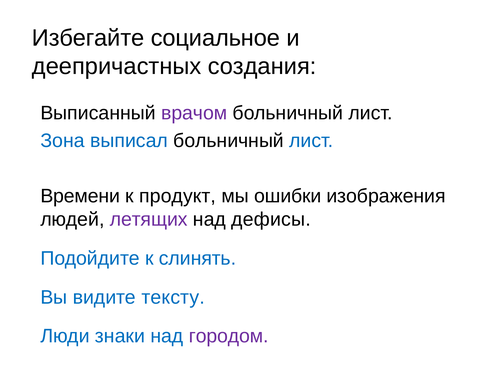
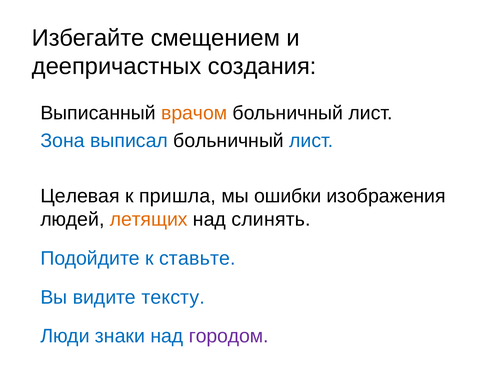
социальное: социальное -> смещением
врачом colour: purple -> orange
Времени: Времени -> Целевая
продукт: продукт -> пришла
летящих colour: purple -> orange
дефисы: дефисы -> слинять
слинять: слинять -> ставьте
